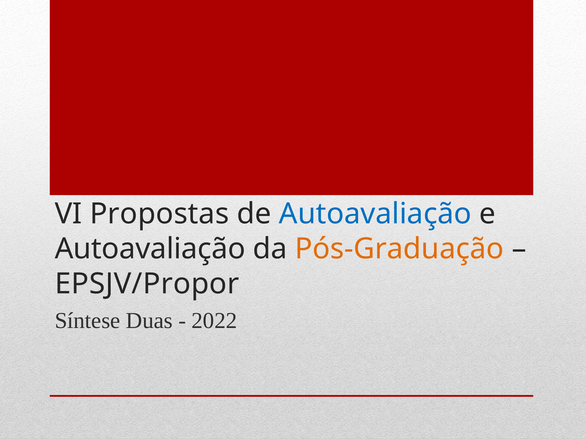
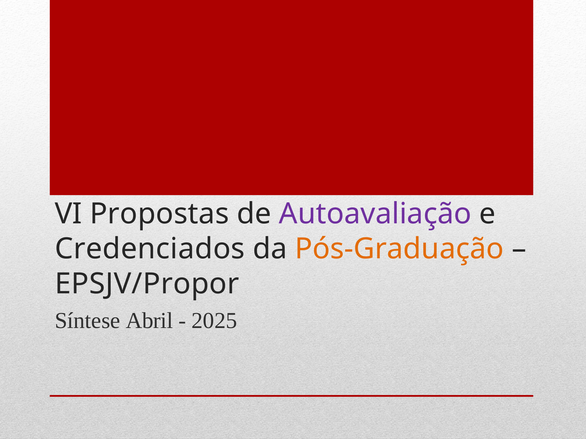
Autoavaliação at (375, 214) colour: blue -> purple
Autoavaliação at (150, 249): Autoavaliação -> Credenciados
Duas: Duas -> Abril
2022: 2022 -> 2025
